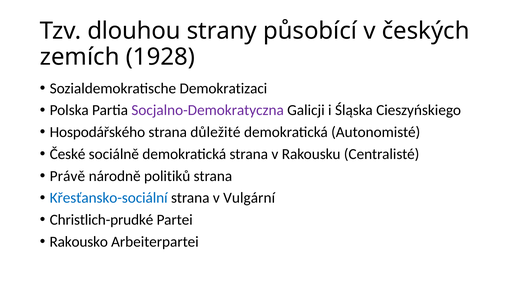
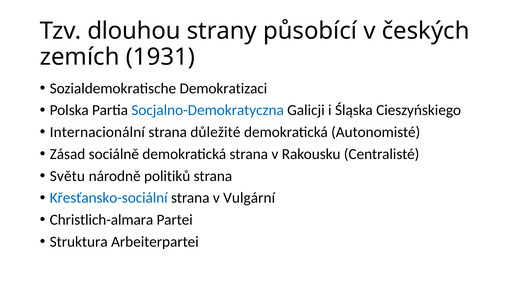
1928: 1928 -> 1931
Socjalno-Demokratyczna colour: purple -> blue
Hospodářského: Hospodářského -> Internacionální
České: České -> Zásad
Právě: Právě -> Světu
Christlich-prudké: Christlich-prudké -> Christlich-almara
Rakousko: Rakousko -> Struktura
